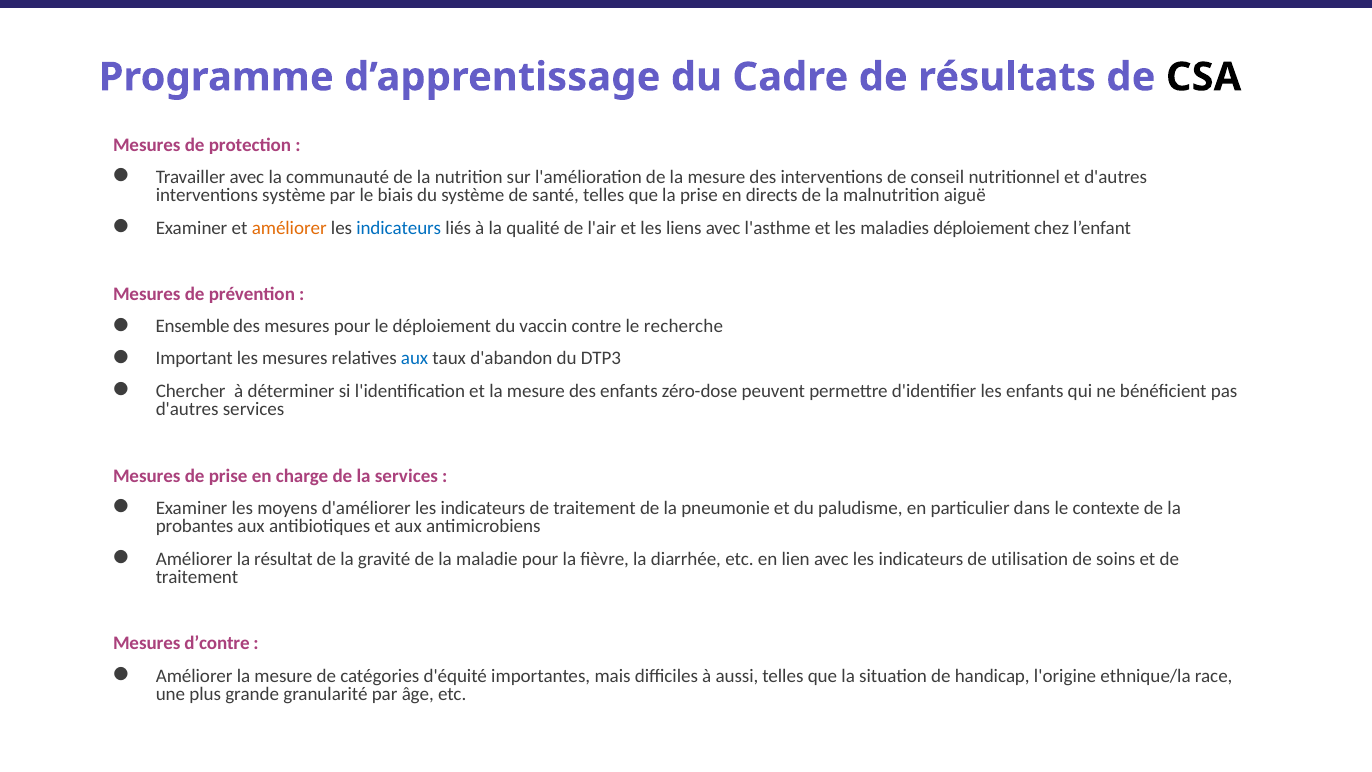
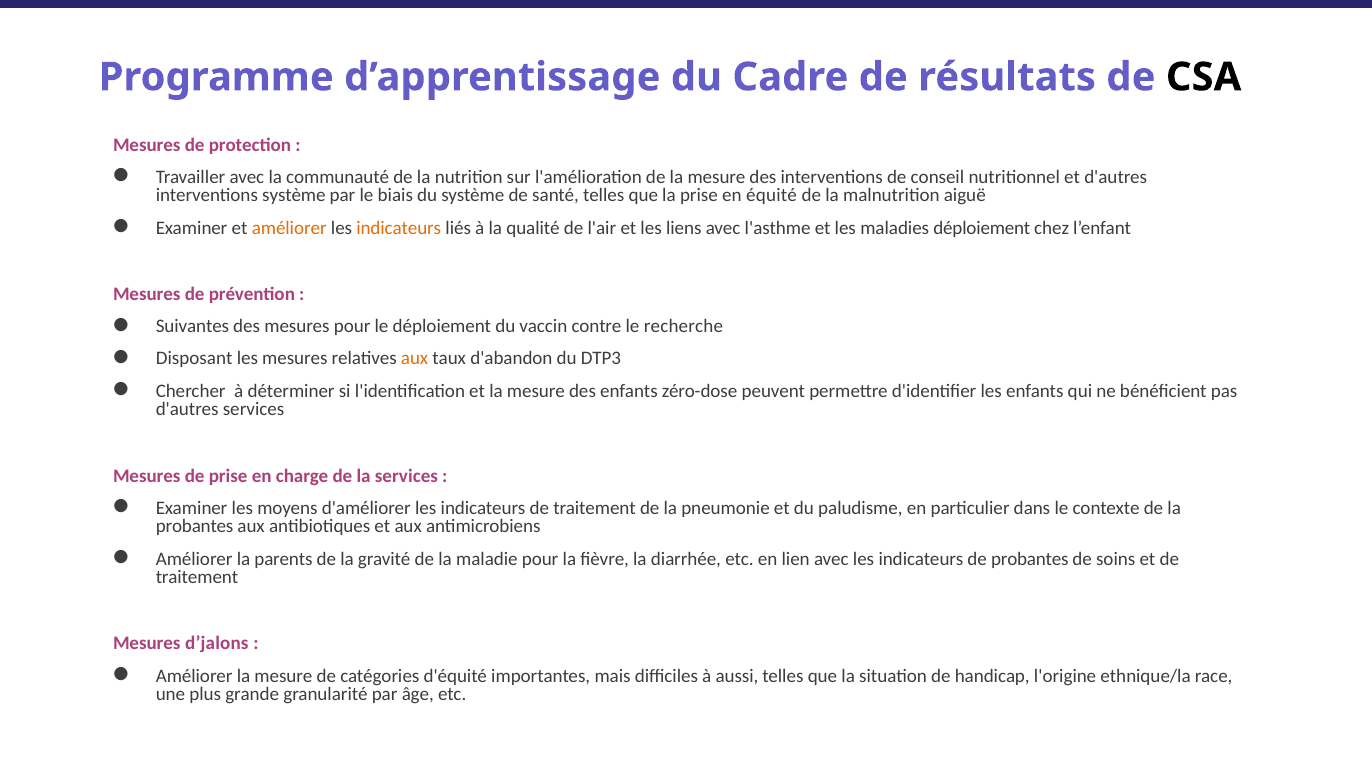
directs: directs -> équité
indicateurs at (399, 228) colour: blue -> orange
Ensemble: Ensemble -> Suivantes
Important: Important -> Disposant
aux at (415, 358) colour: blue -> orange
résultat: résultat -> parents
de utilisation: utilisation -> probantes
d’contre: d’contre -> d’jalons
